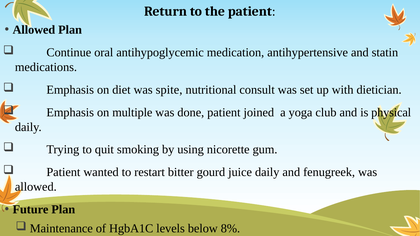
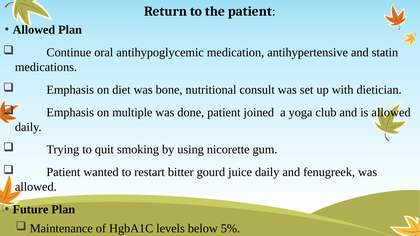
spite: spite -> bone
is physical: physical -> allowed
8%: 8% -> 5%
